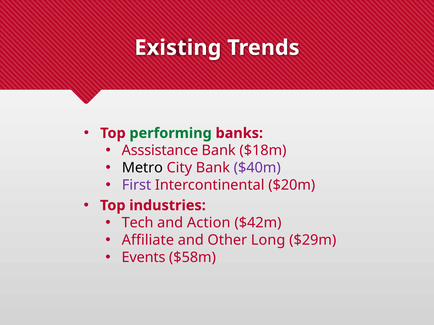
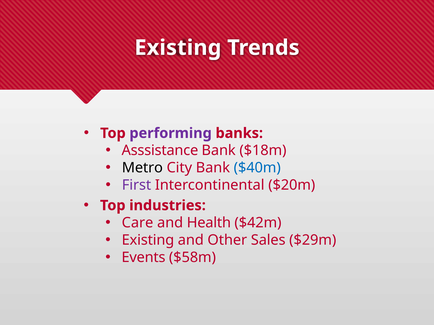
performing colour: green -> purple
$40m colour: purple -> blue
Tech: Tech -> Care
Action: Action -> Health
Affiliate at (148, 240): Affiliate -> Existing
Long: Long -> Sales
